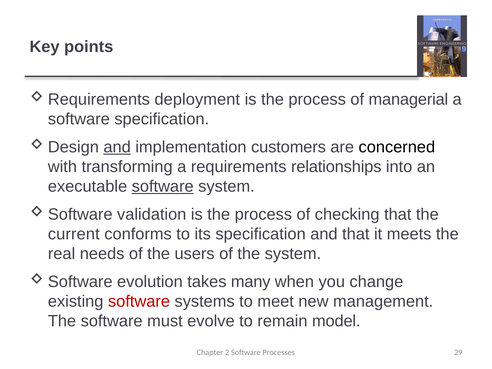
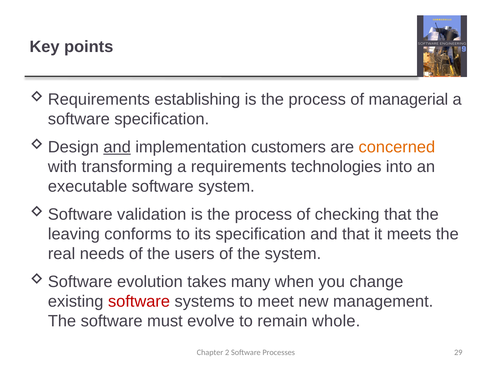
deployment: deployment -> establishing
concerned colour: black -> orange
relationships: relationships -> technologies
software at (163, 186) underline: present -> none
current: current -> leaving
model: model -> whole
